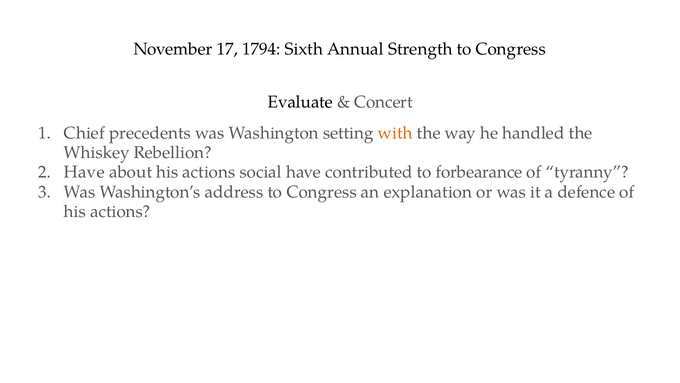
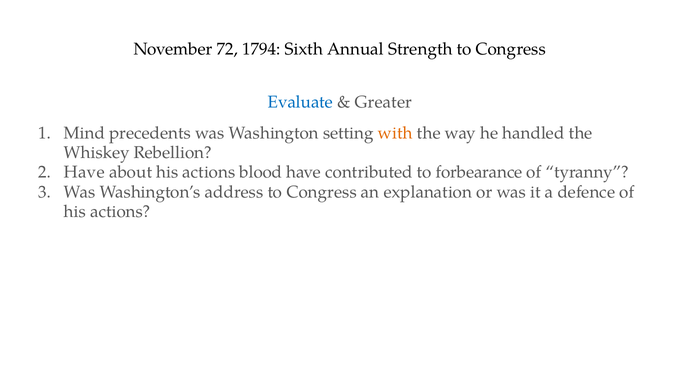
17: 17 -> 72
Evaluate colour: black -> blue
Concert: Concert -> Greater
Chief: Chief -> Mind
social: social -> blood
